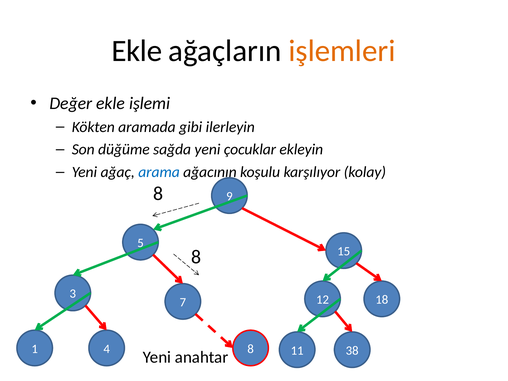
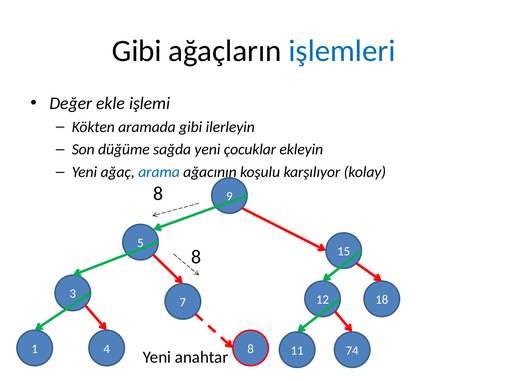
Ekle at (137, 51): Ekle -> Gibi
işlemleri colour: orange -> blue
38: 38 -> 74
